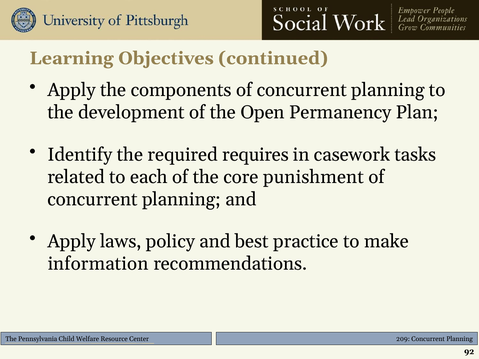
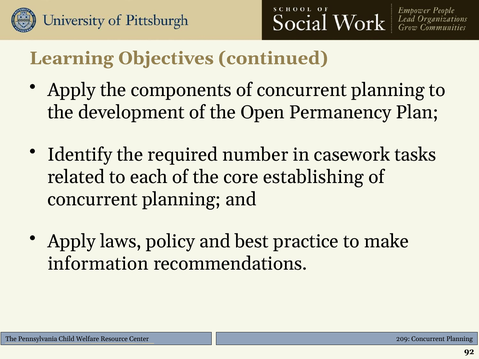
requires: requires -> number
punishment: punishment -> establishing
